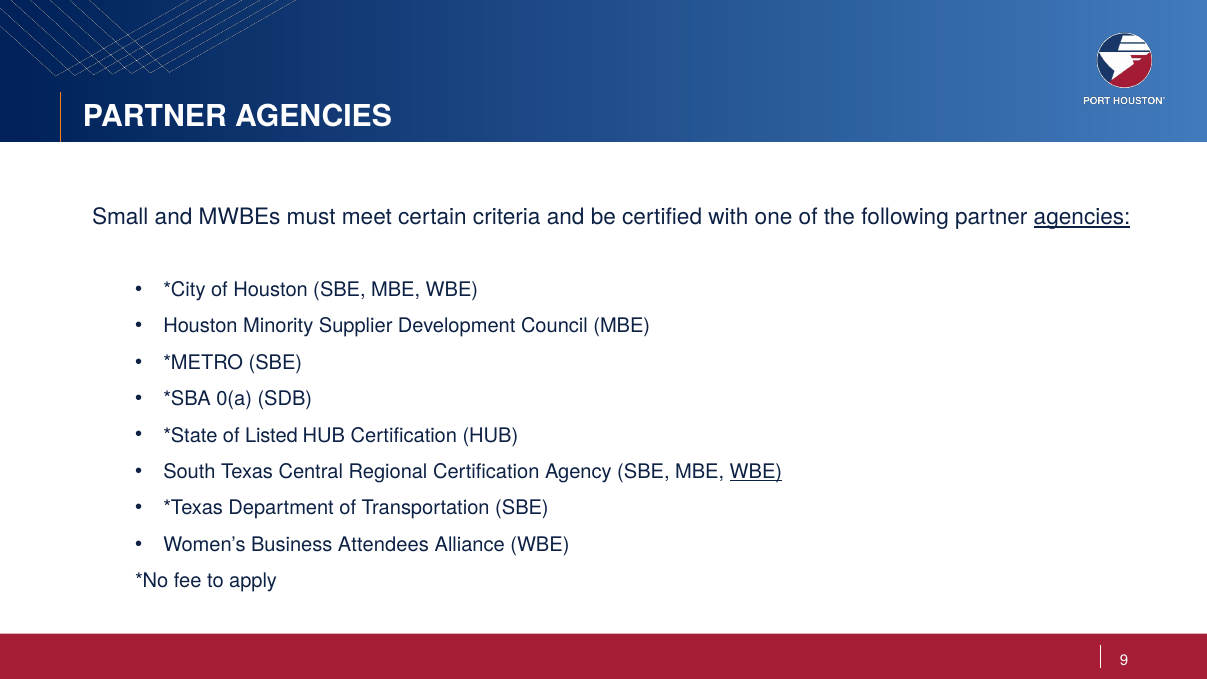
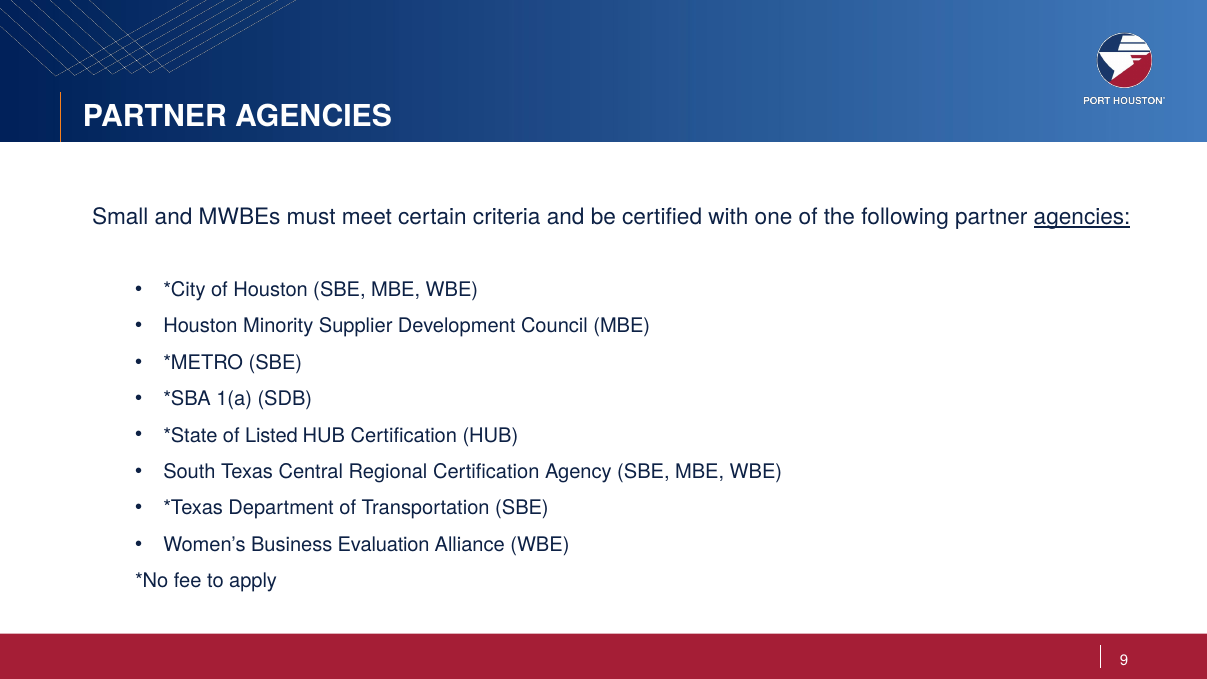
0(a: 0(a -> 1(a
WBE at (756, 472) underline: present -> none
Attendees: Attendees -> Evaluation
